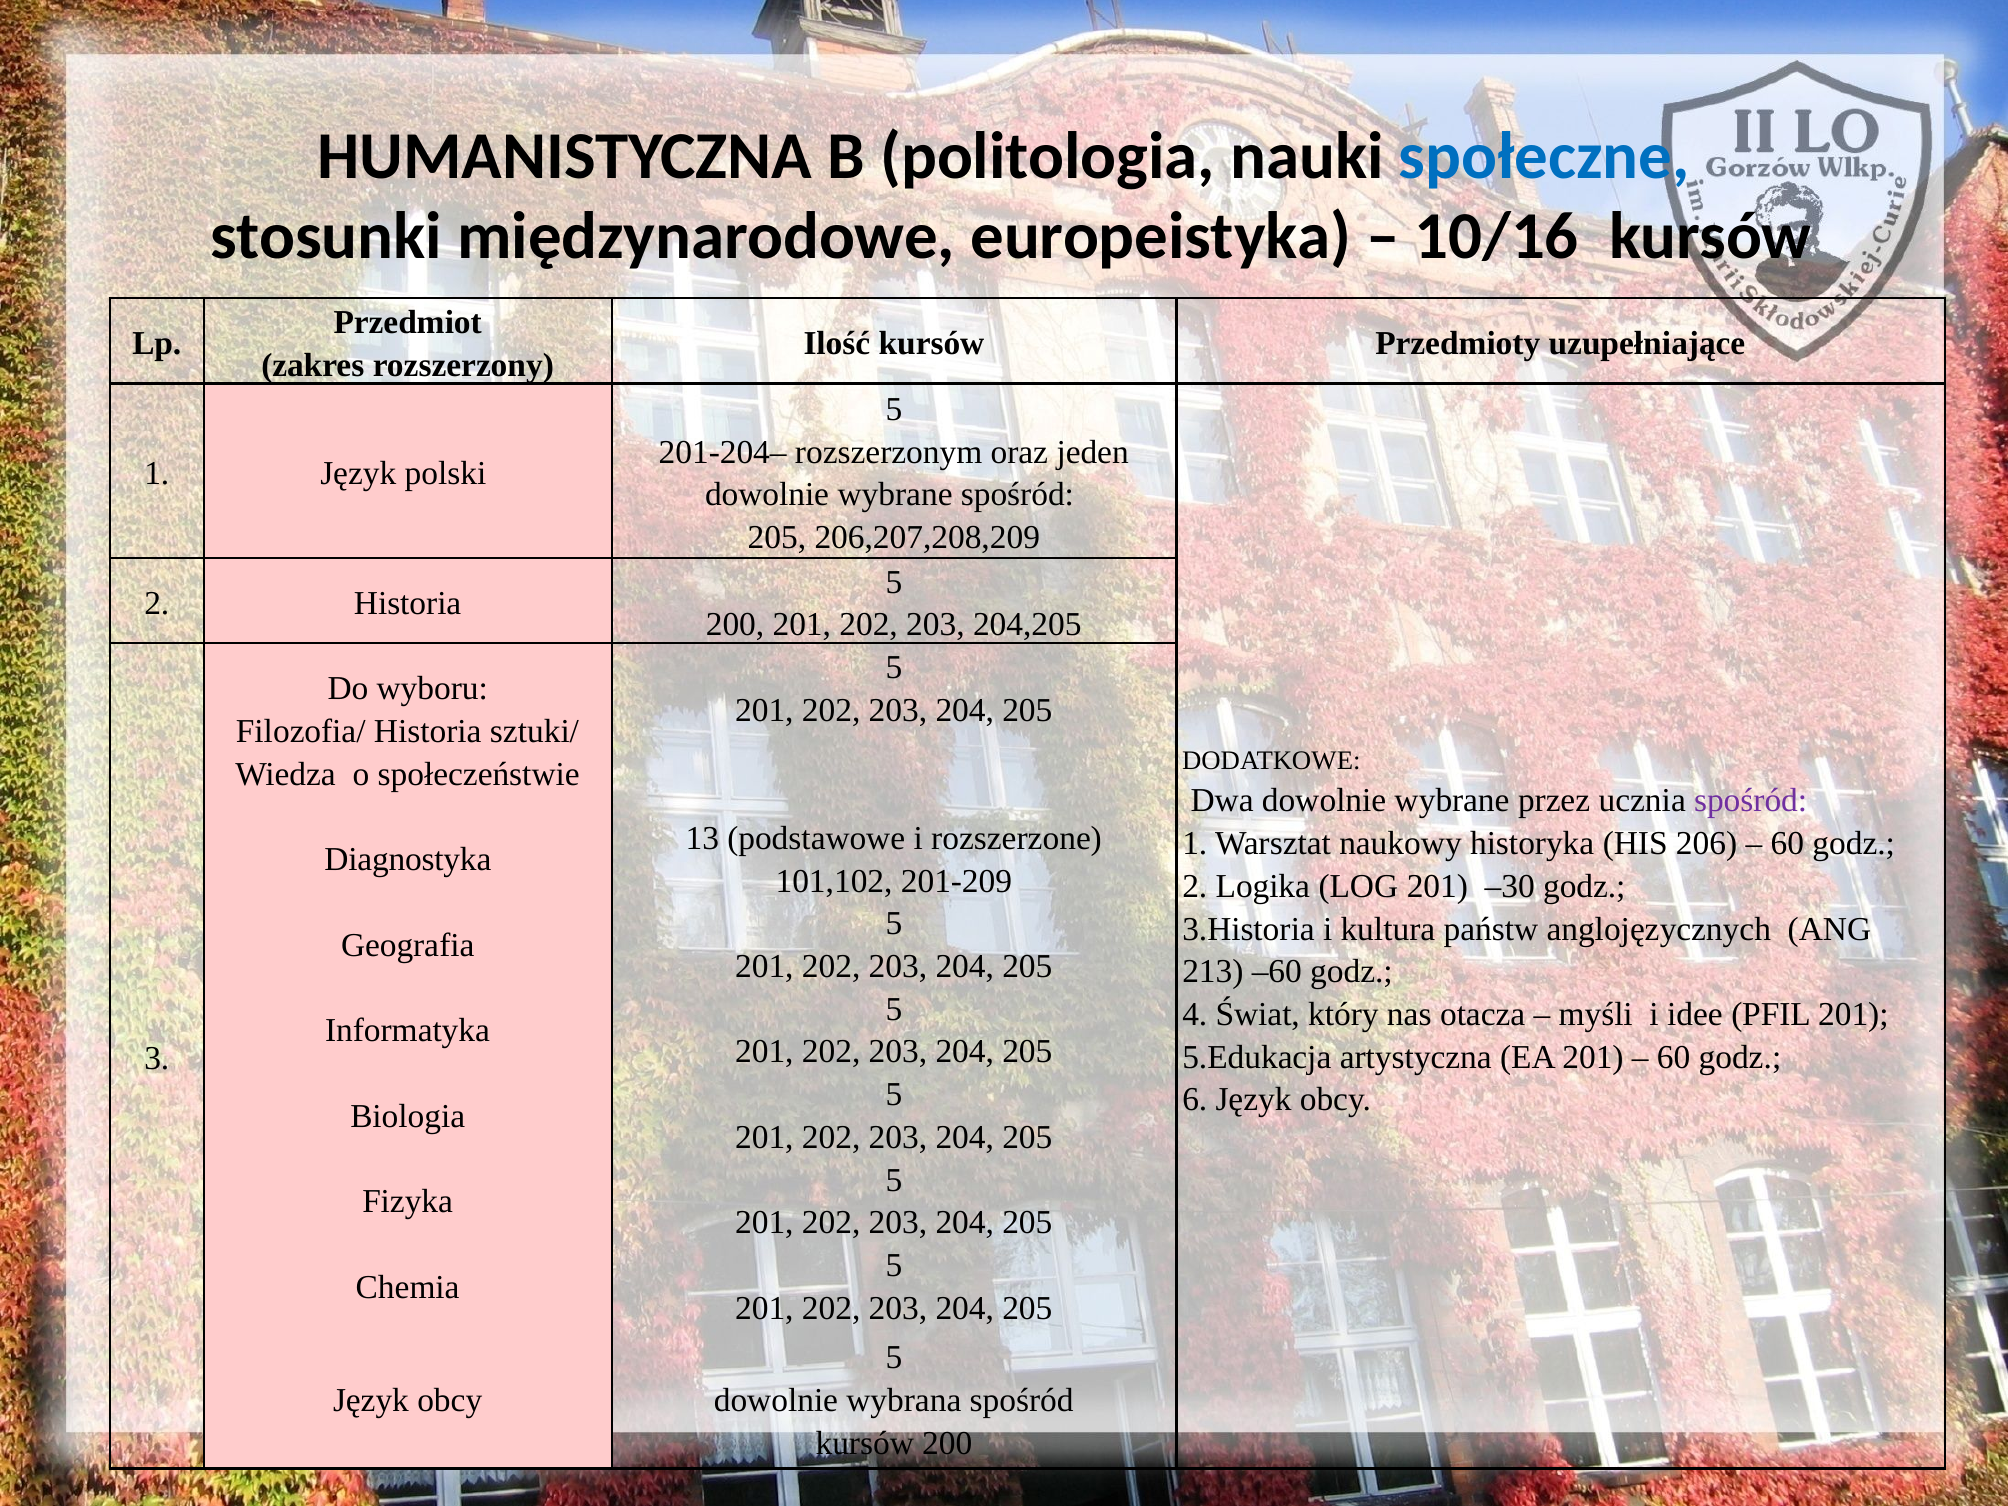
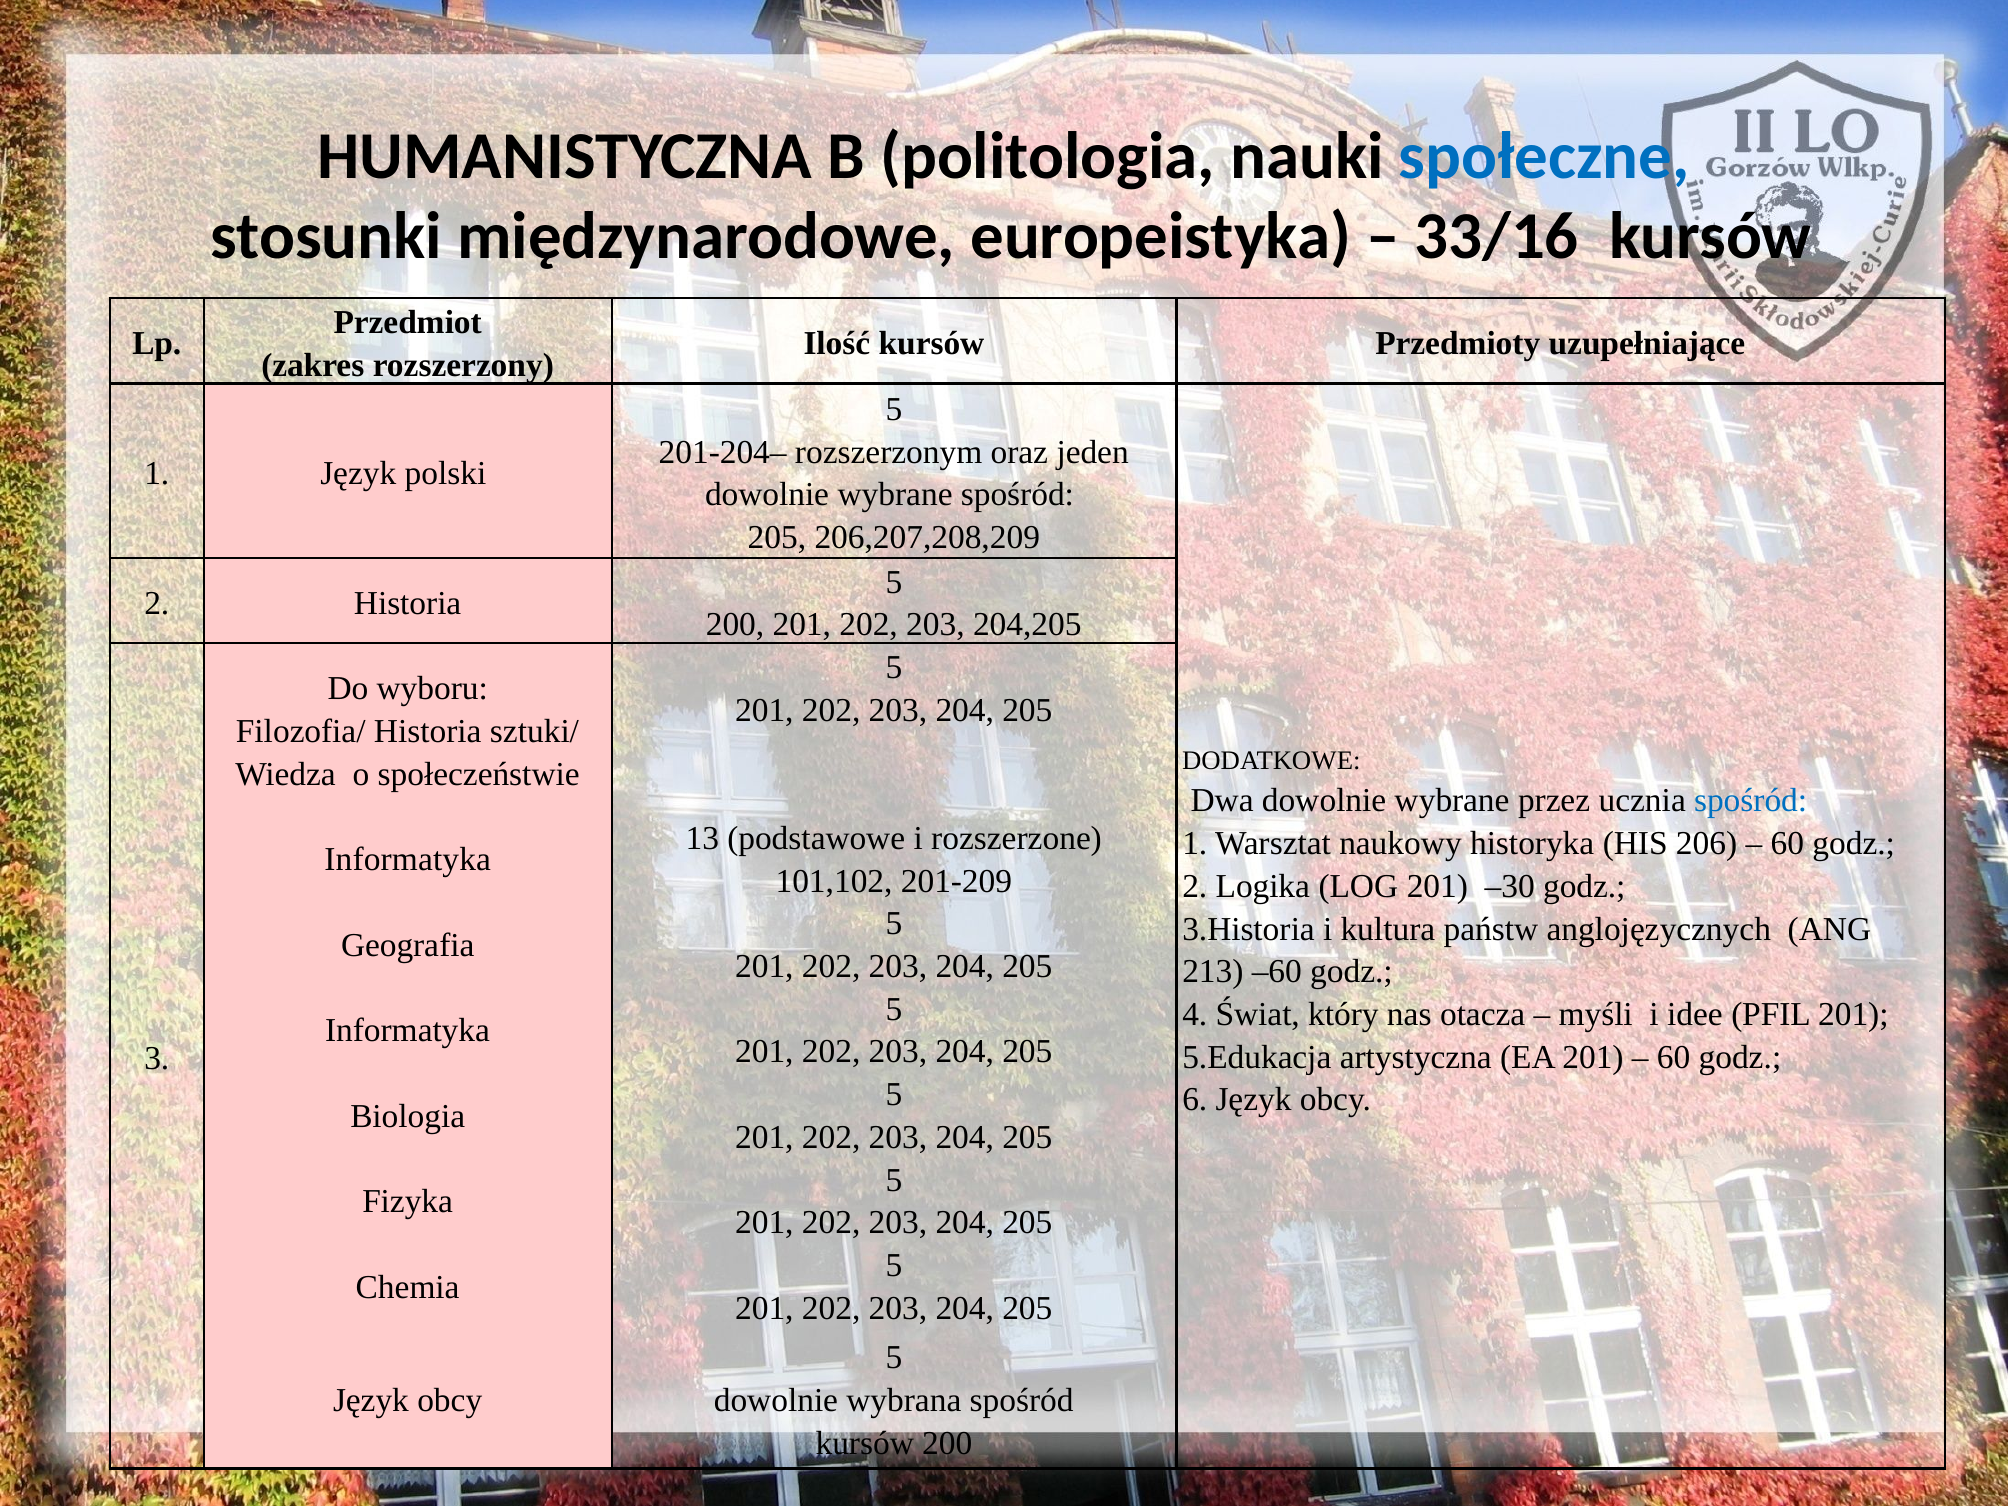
10/16: 10/16 -> 33/16
spośród at (1751, 801) colour: purple -> blue
Diagnostyka at (408, 860): Diagnostyka -> Informatyka
